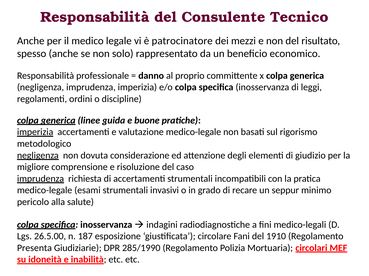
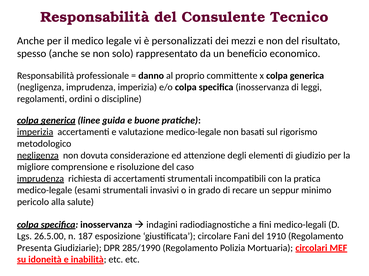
patrocinatore: patrocinatore -> personalizzati
